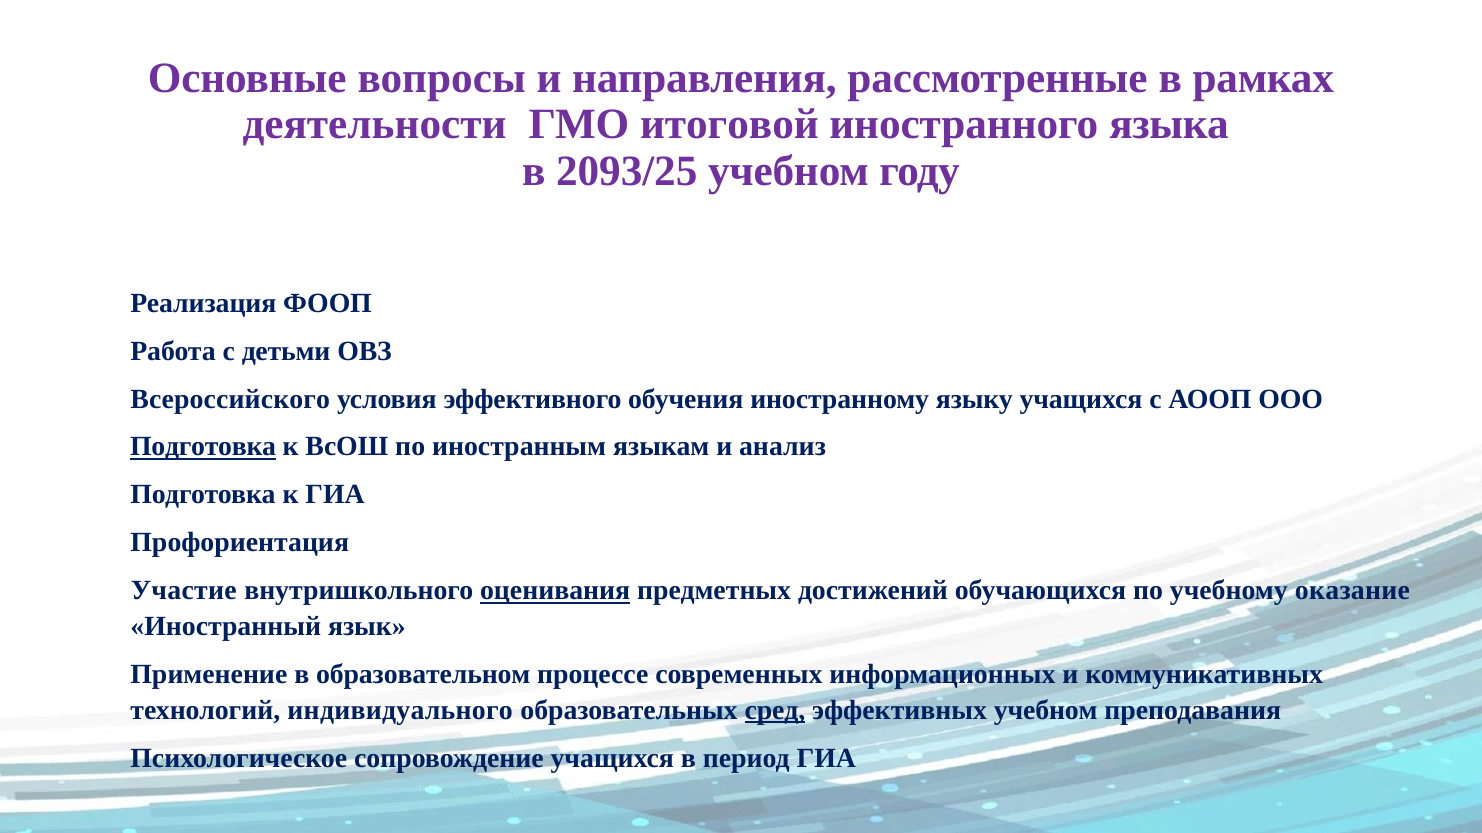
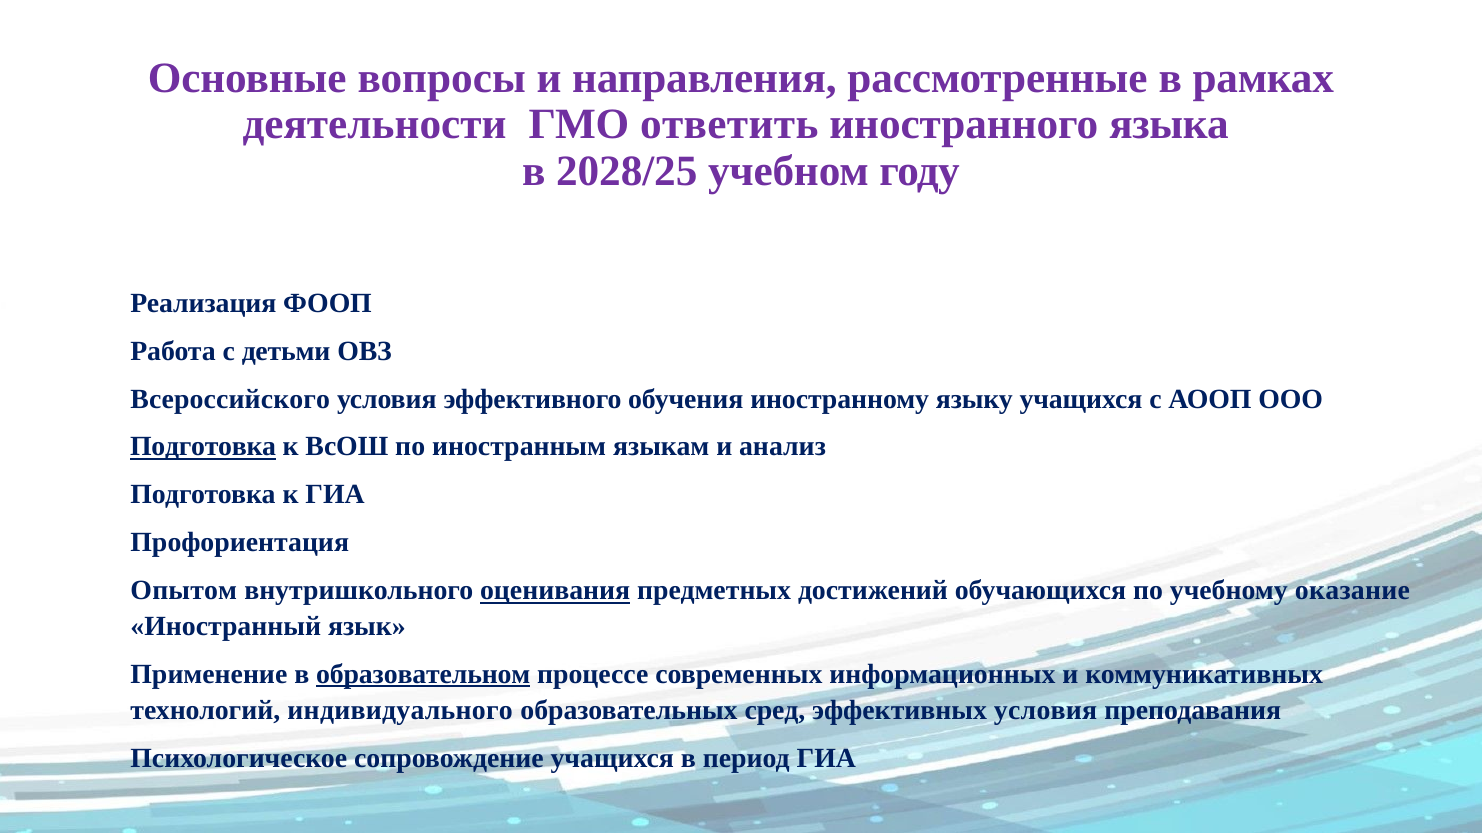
итоговой: итоговой -> ответить
2093/25: 2093/25 -> 2028/25
Участие: Участие -> Опытом
образовательном underline: none -> present
сред underline: present -> none
эффективных учебном: учебном -> условия
